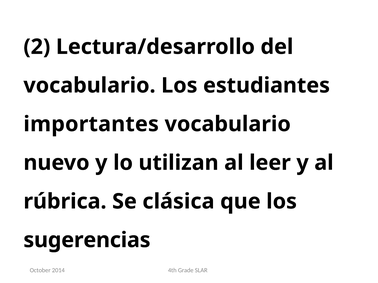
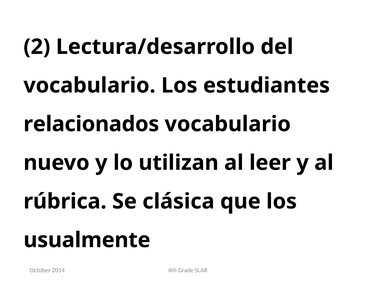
importantes: importantes -> relacionados
sugerencias: sugerencias -> usualmente
